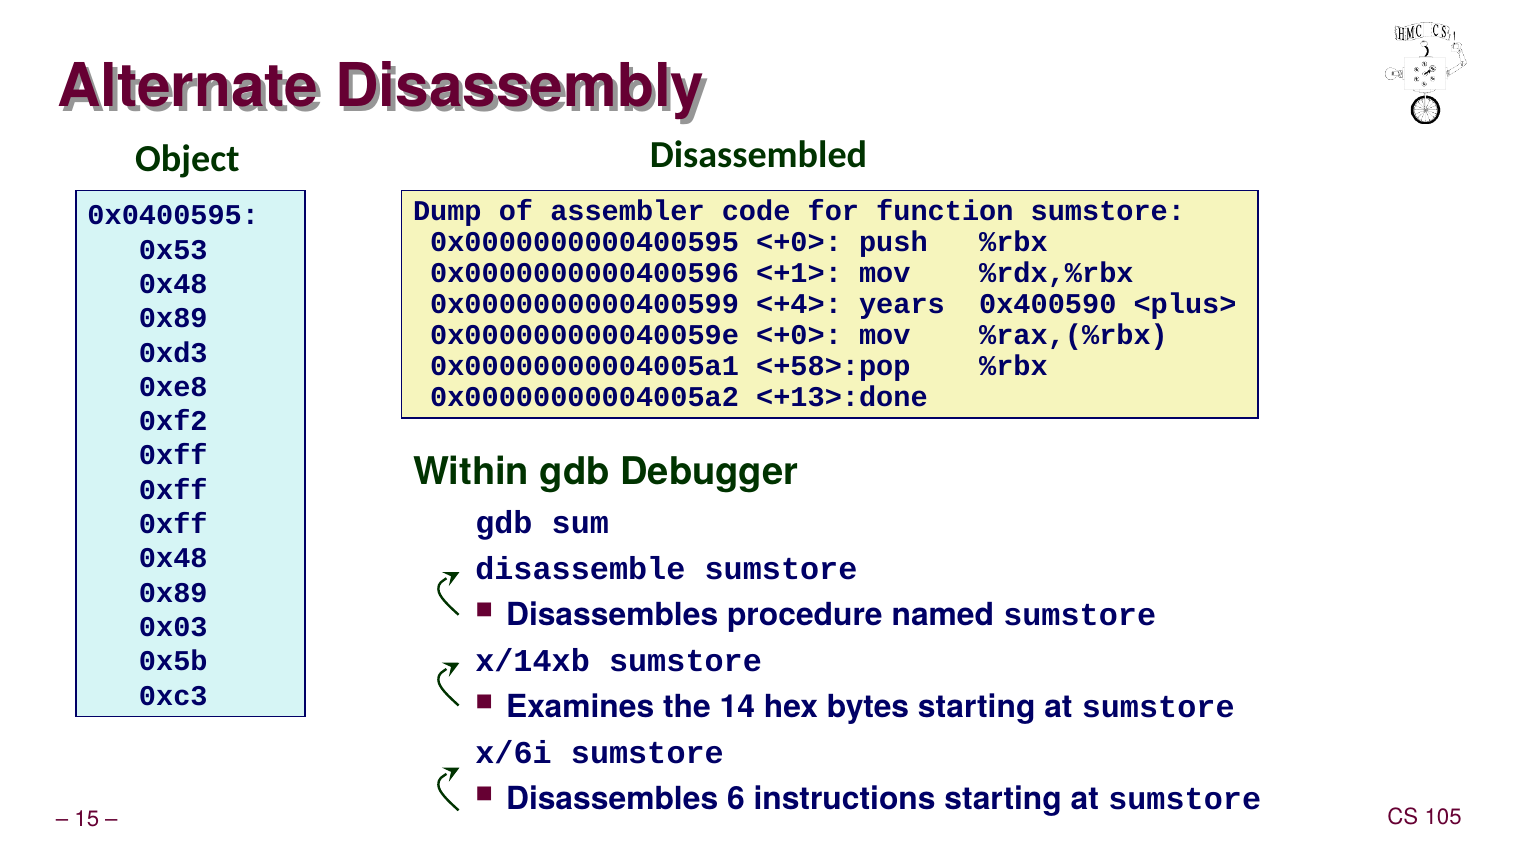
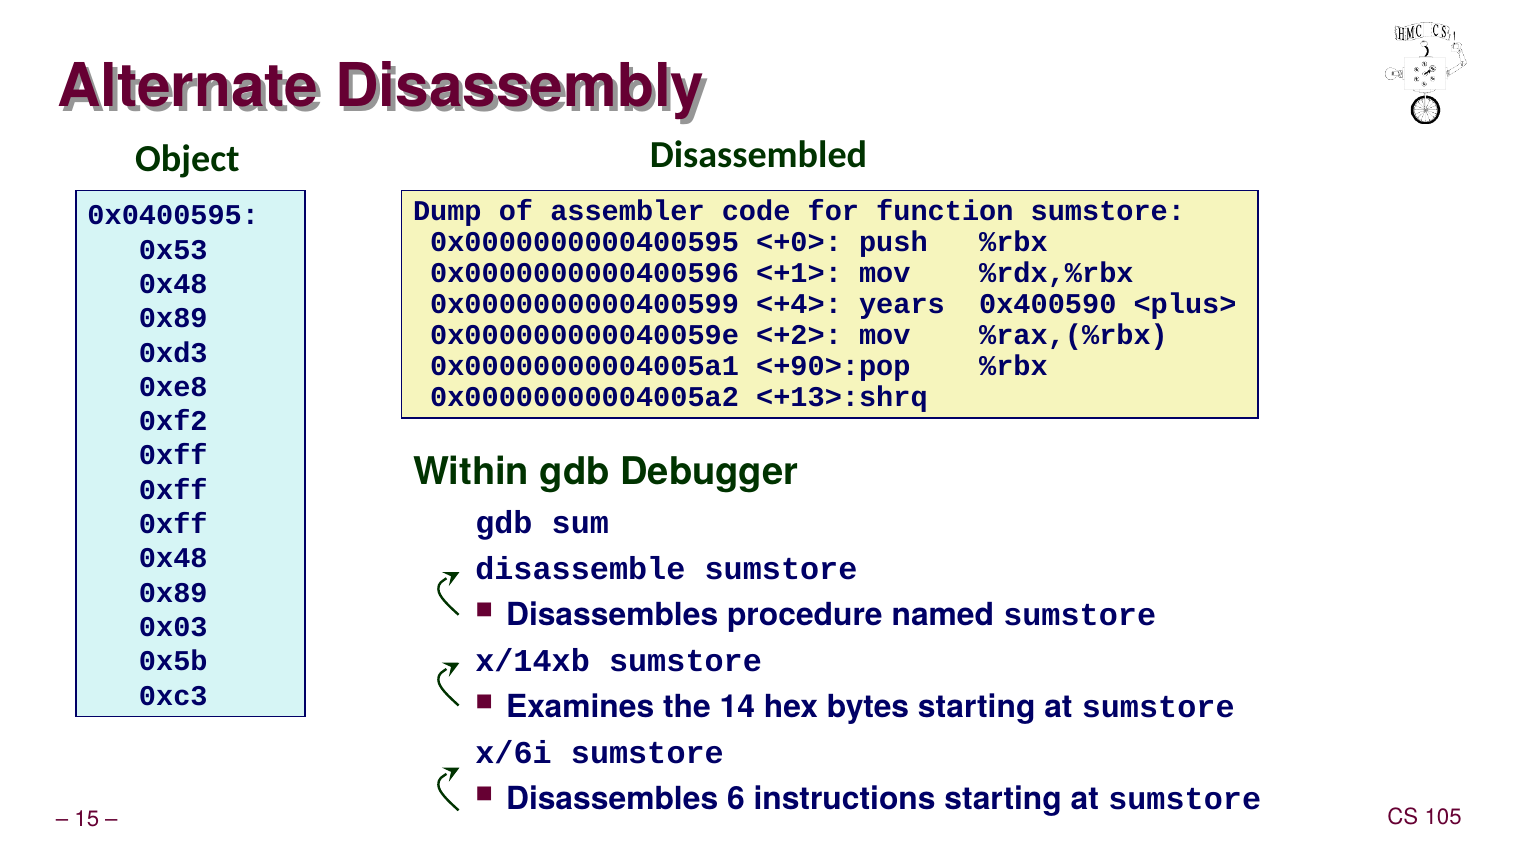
0x000000000040059e <+0>: <+0> -> <+2>
<+58>:pop: <+58>:pop -> <+90>:pop
<+13>:done: <+13>:done -> <+13>:shrq
